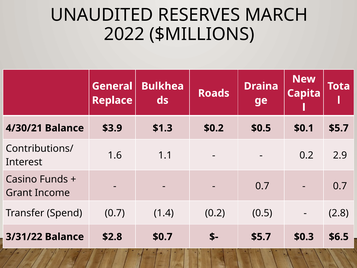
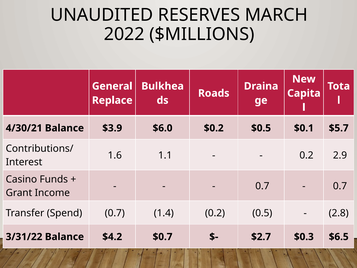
$1.3: $1.3 -> $6.0
$2.8: $2.8 -> $4.2
$5.7 at (261, 237): $5.7 -> $2.7
